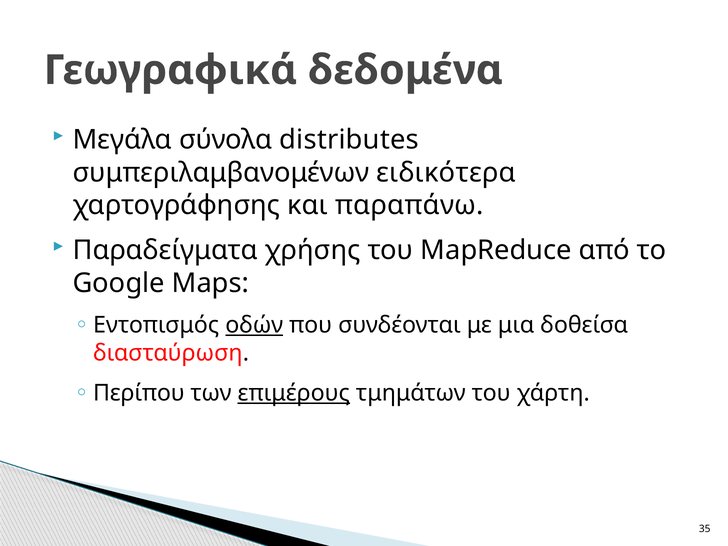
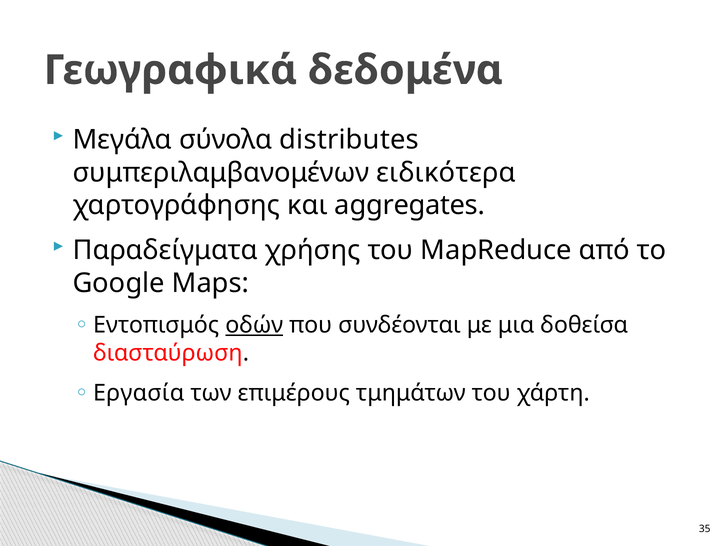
παραπάνω: παραπάνω -> aggregates
Περίπου: Περίπου -> Εργασία
επιμέρους underline: present -> none
